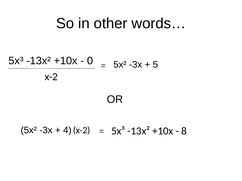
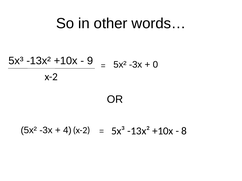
0: 0 -> 9
5: 5 -> 0
